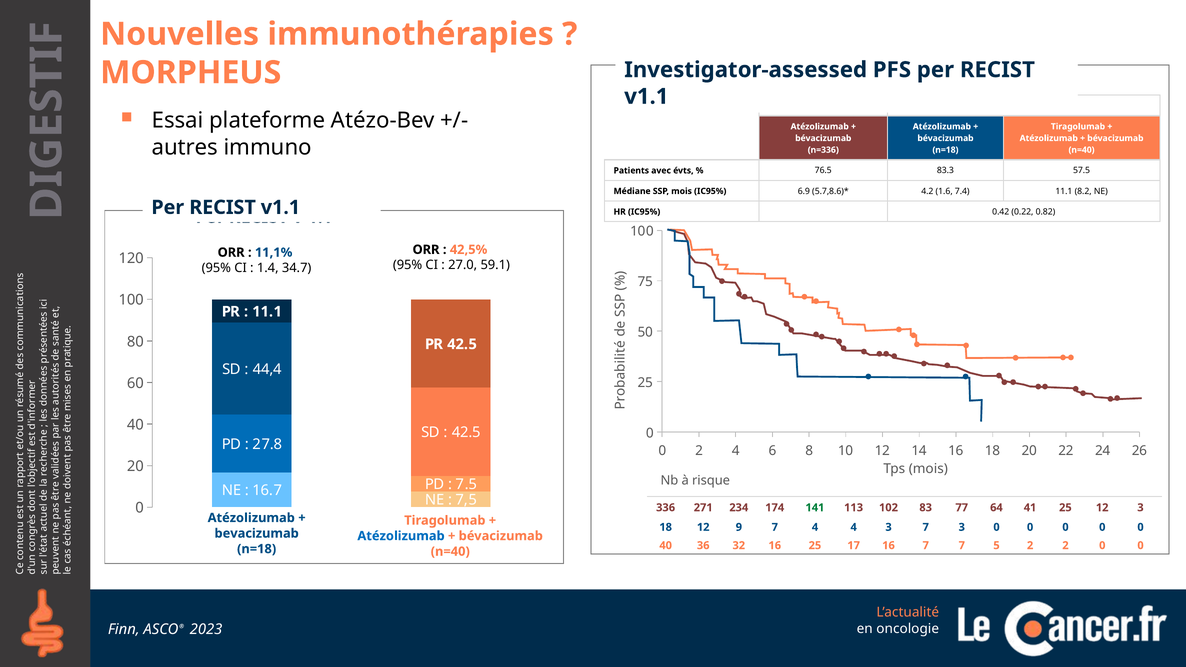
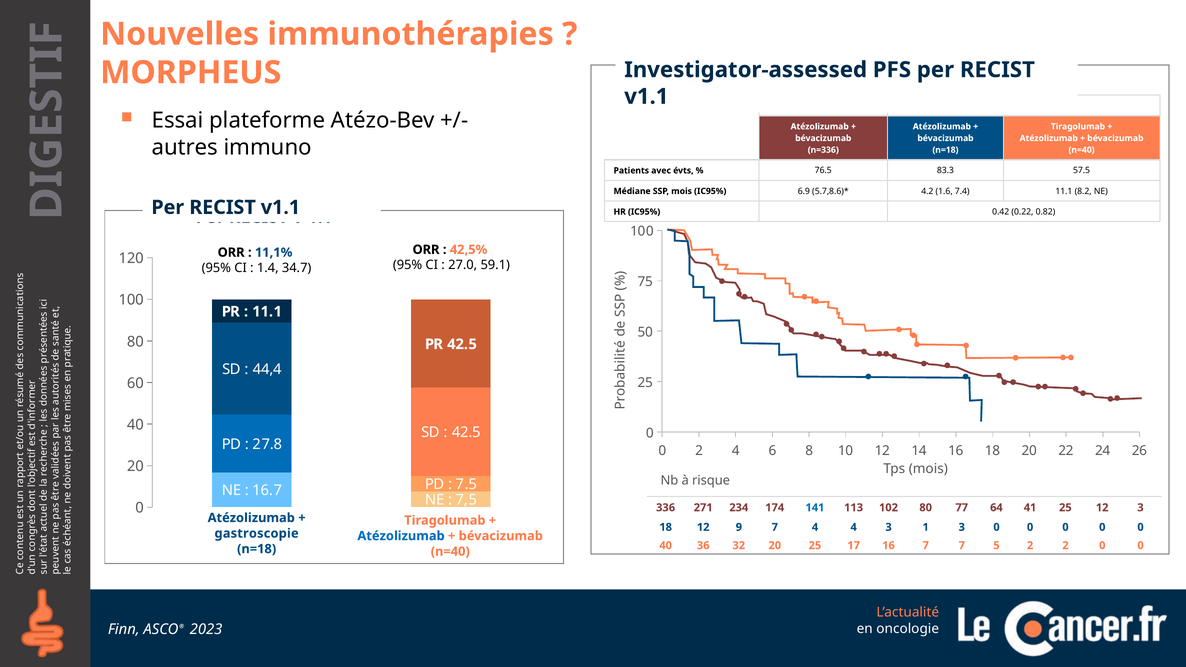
141 colour: green -> blue
102 83: 83 -> 80
3 7: 7 -> 1
bevacizumab: bevacizumab -> gastroscopie
32 16: 16 -> 20
